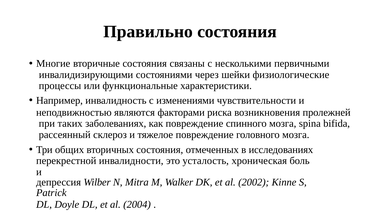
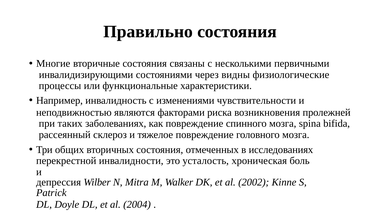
шейки: шейки -> видны
